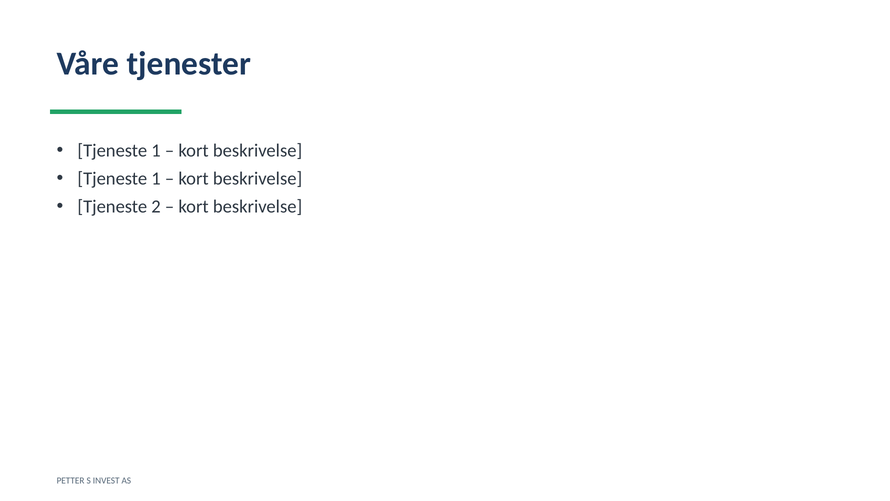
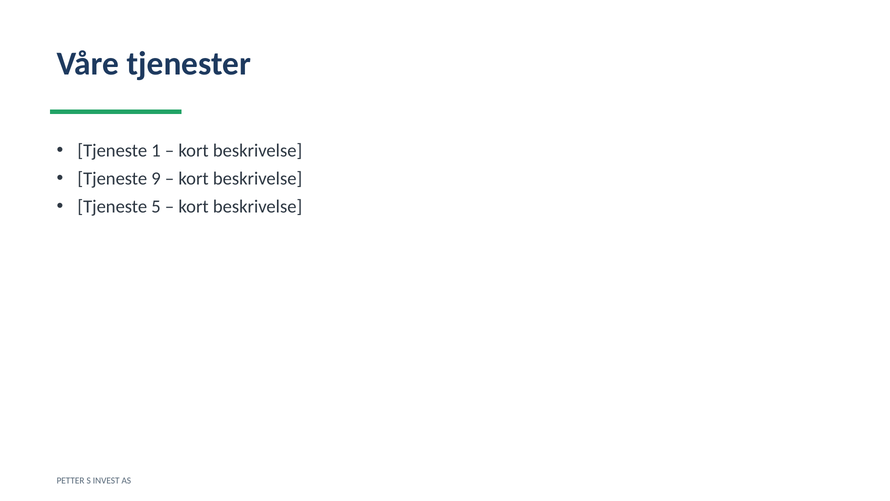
1 at (156, 179): 1 -> 9
2: 2 -> 5
